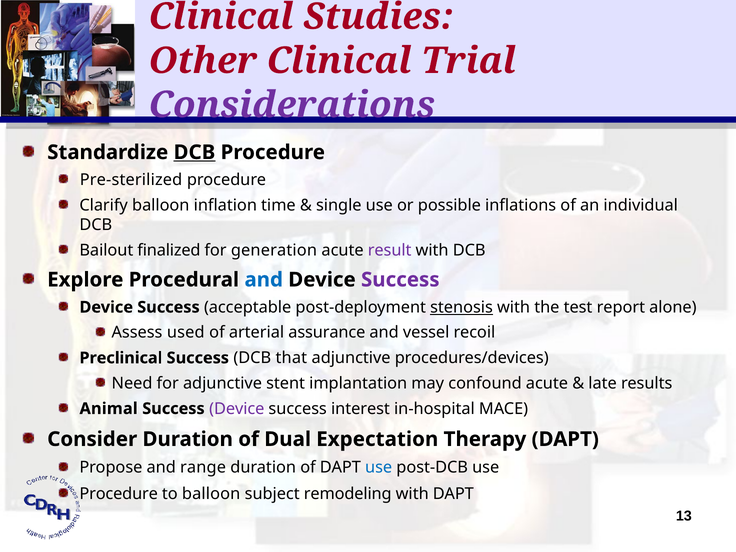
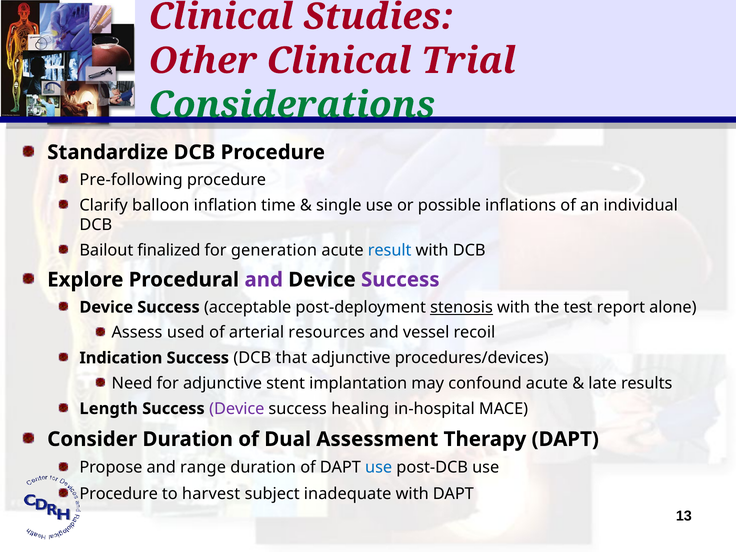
Considerations colour: purple -> green
DCB at (194, 152) underline: present -> none
Pre-sterilized: Pre-sterilized -> Pre-following
result colour: purple -> blue
and at (264, 280) colour: blue -> purple
assurance: assurance -> resources
Preclinical: Preclinical -> Indication
Animal: Animal -> Length
interest: interest -> healing
Expectation: Expectation -> Assessment
to balloon: balloon -> harvest
remodeling: remodeling -> inadequate
